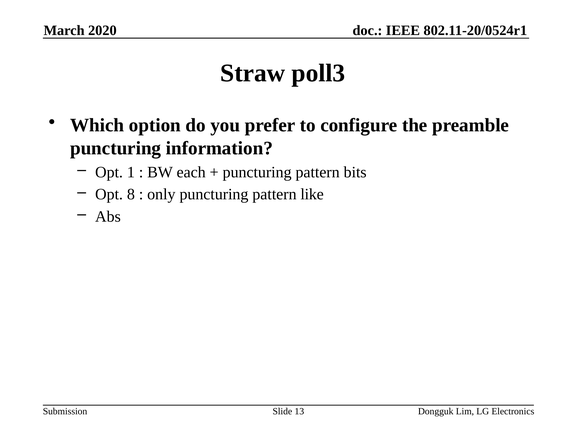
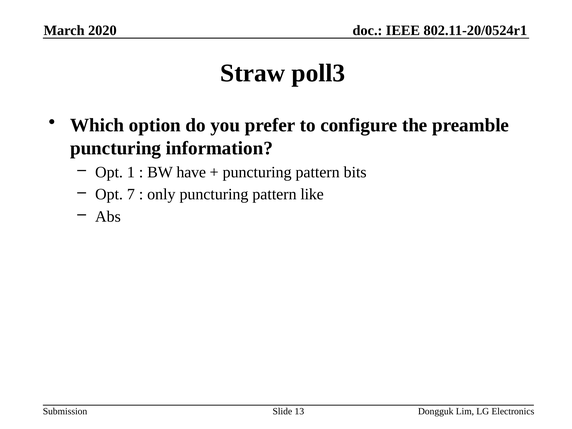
each: each -> have
8: 8 -> 7
